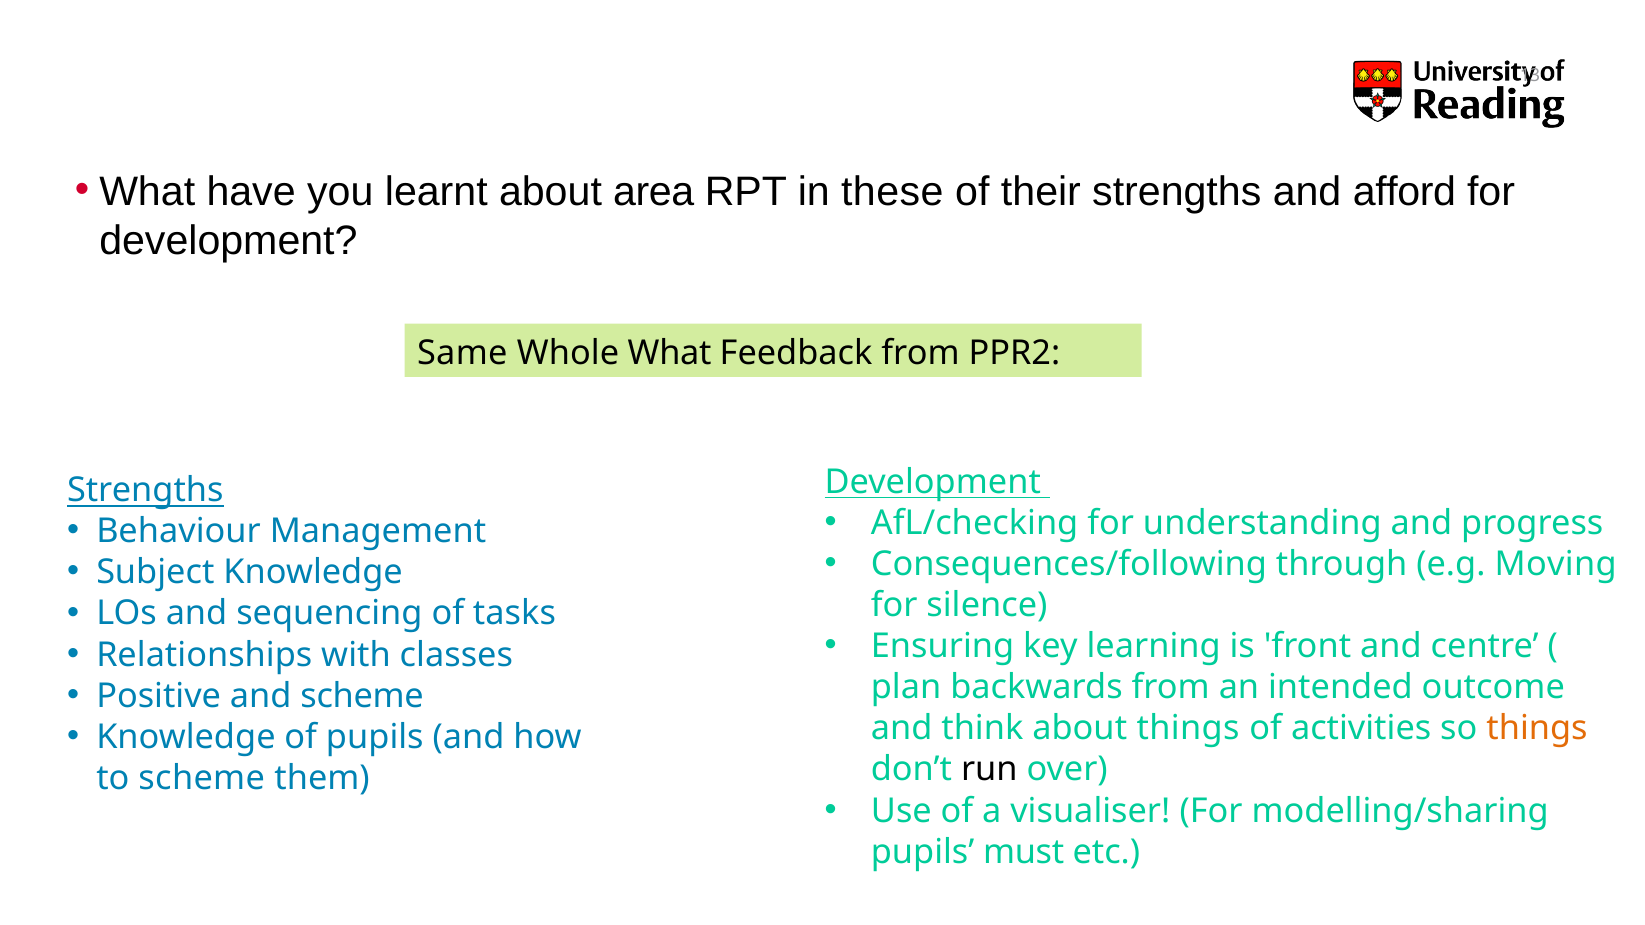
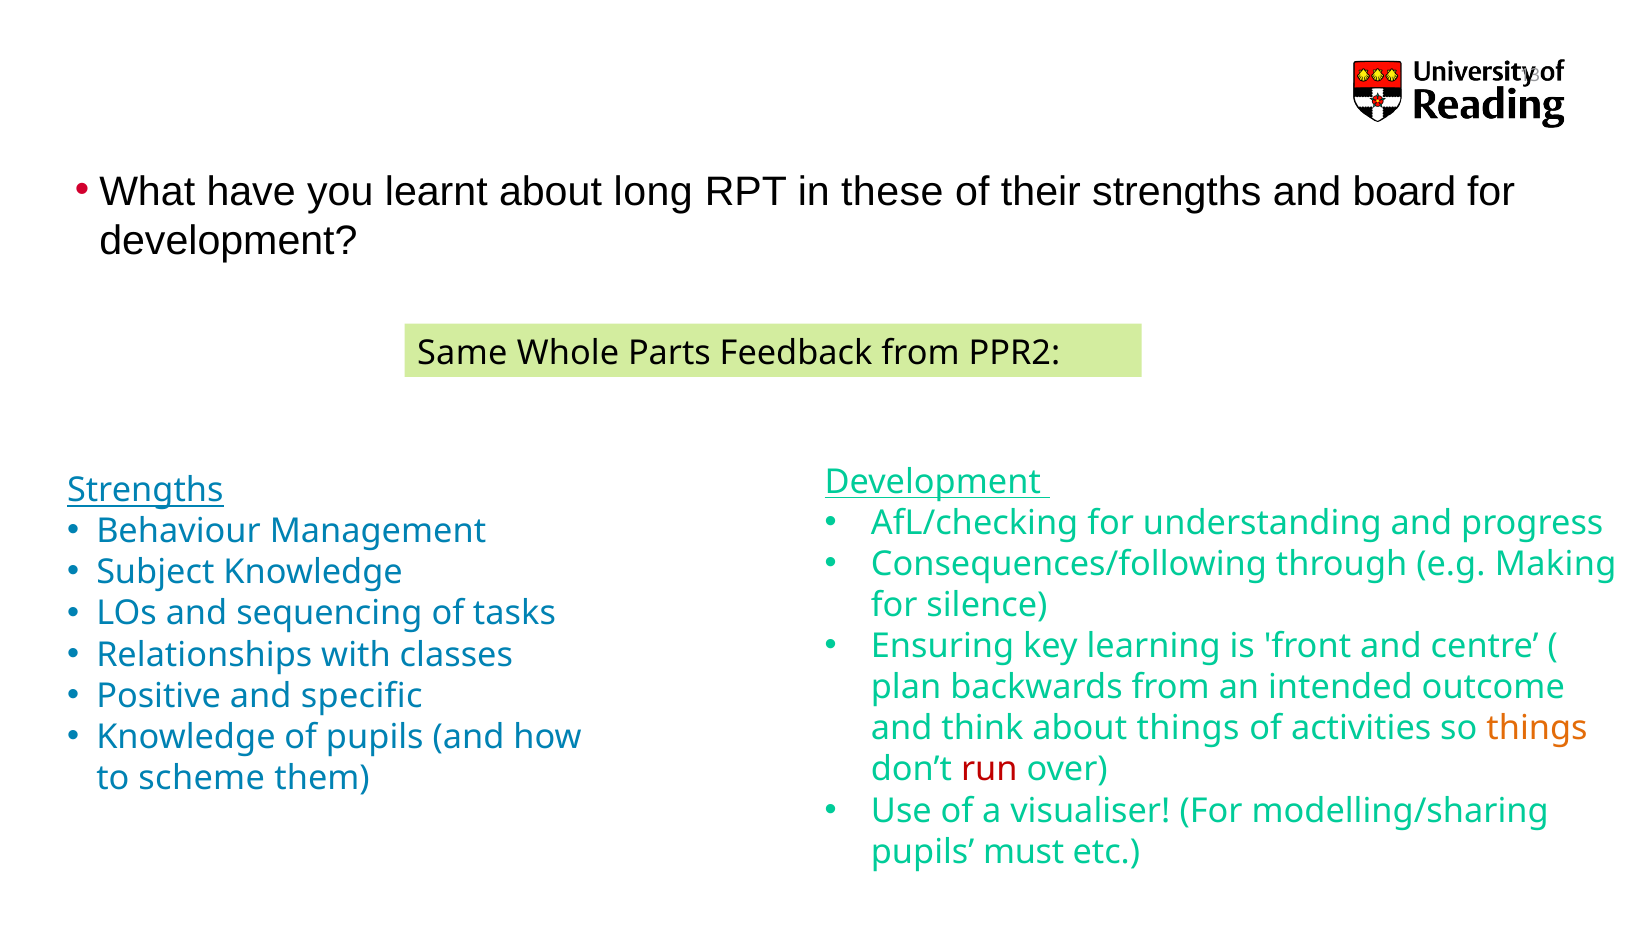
area: area -> long
afford: afford -> board
Whole What: What -> Parts
Moving: Moving -> Making
and scheme: scheme -> specific
run colour: black -> red
